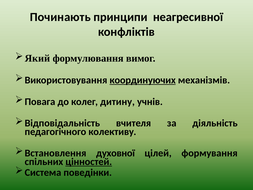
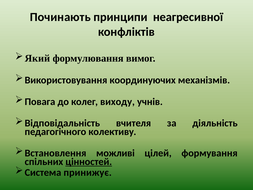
координуючих underline: present -> none
дитину: дитину -> виходу
духовної: духовної -> можливі
поведінки: поведінки -> принижує
